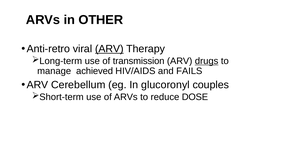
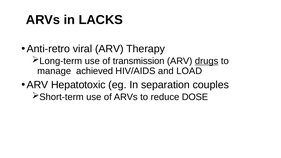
OTHER: OTHER -> LACKS
ARV at (109, 49) underline: present -> none
FAILS: FAILS -> LOAD
Cerebellum: Cerebellum -> Hepatotoxic
glucoronyl: glucoronyl -> separation
